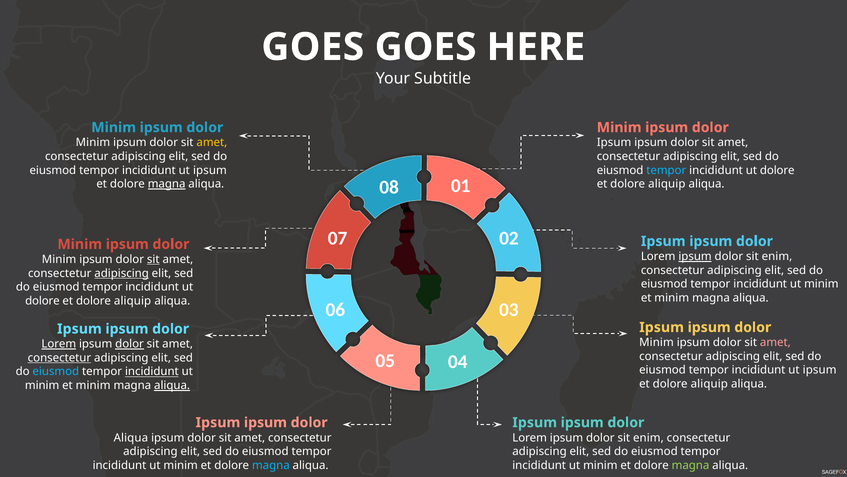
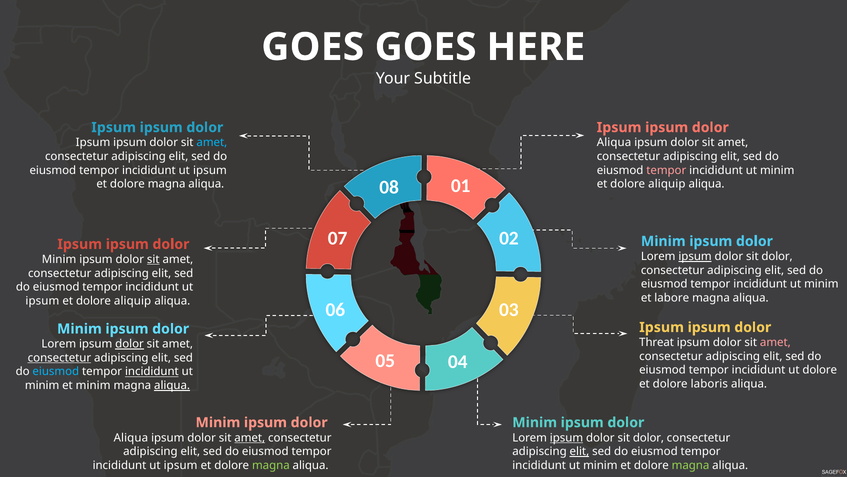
Minim at (114, 127): Minim -> Ipsum
Minim at (619, 127): Minim -> Ipsum
Minim at (93, 142): Minim -> Ipsum
amet at (212, 142) colour: yellow -> light blue
Ipsum at (614, 142): Ipsum -> Aliqua
tempor at (666, 170) colour: light blue -> pink
dolore at (777, 170): dolore -> minim
magna at (167, 184) underline: present -> none
Ipsum at (663, 241): Ipsum -> Minim
Minim at (80, 244): Minim -> Ipsum
enim at (777, 256): enim -> dolor
adipiscing at (122, 273) underline: present -> none
minim at (672, 298): minim -> labore
dolore at (42, 300): dolore -> ipsum
Ipsum at (79, 328): Ipsum -> Minim
Minim at (656, 342): Minim -> Threat
Lorem at (59, 344) underline: present -> none
ipsum at (820, 370): ipsum -> dolore
aliquip at (709, 383): aliquip -> laboris
Ipsum at (218, 422): Ipsum -> Minim
Ipsum at (535, 422): Ipsum -> Minim
amet at (250, 437) underline: none -> present
ipsum at (566, 437) underline: none -> present
enim at (648, 437): enim -> dolor
elit at (579, 451) underline: none -> present
minim at (181, 465): minim -> ipsum
magna at (271, 465) colour: light blue -> light green
